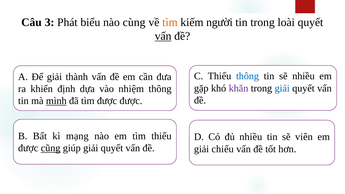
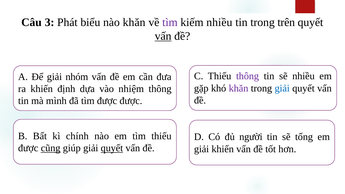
nào cùng: cùng -> khăn
tìm at (170, 22) colour: orange -> purple
kiếm người: người -> nhiều
loài: loài -> trên
thông at (248, 76) colour: blue -> purple
thành: thành -> nhóm
mình underline: present -> none
mạng: mạng -> chính
đủ nhiều: nhiều -> người
viên: viên -> tổng
quyết at (112, 148) underline: none -> present
giải chiếu: chiếu -> khiến
